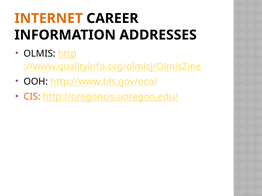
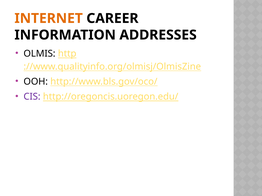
CIS colour: orange -> purple
